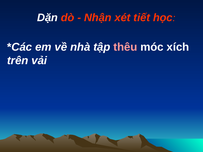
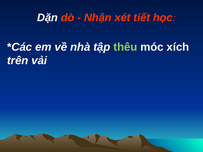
thêu colour: pink -> light green
